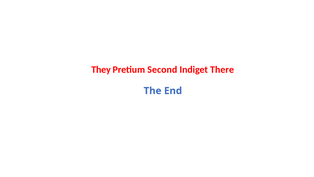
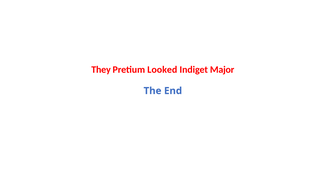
Second: Second -> Looked
There: There -> Major
